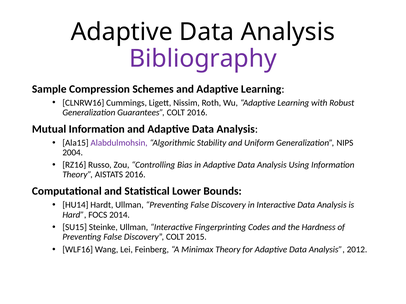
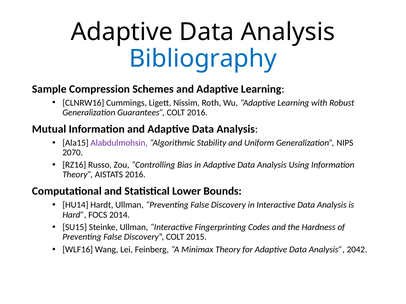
Bibliography colour: purple -> blue
2004: 2004 -> 2070
2012: 2012 -> 2042
